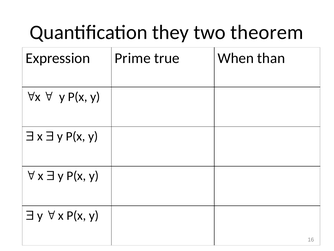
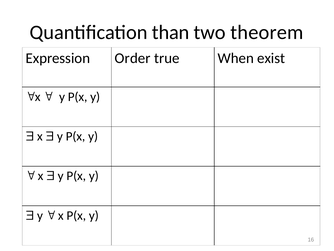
they: they -> than
Prime: Prime -> Order
than: than -> exist
